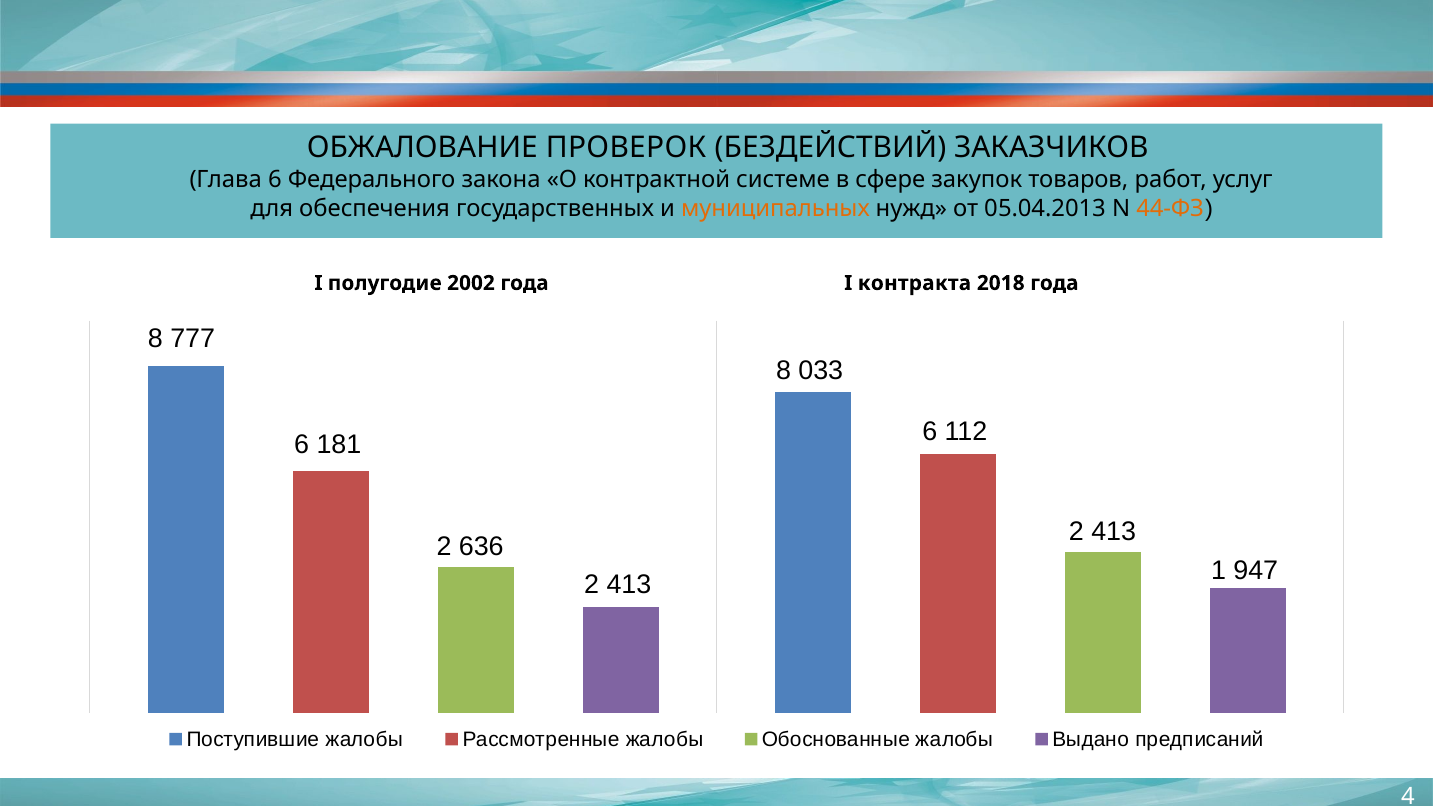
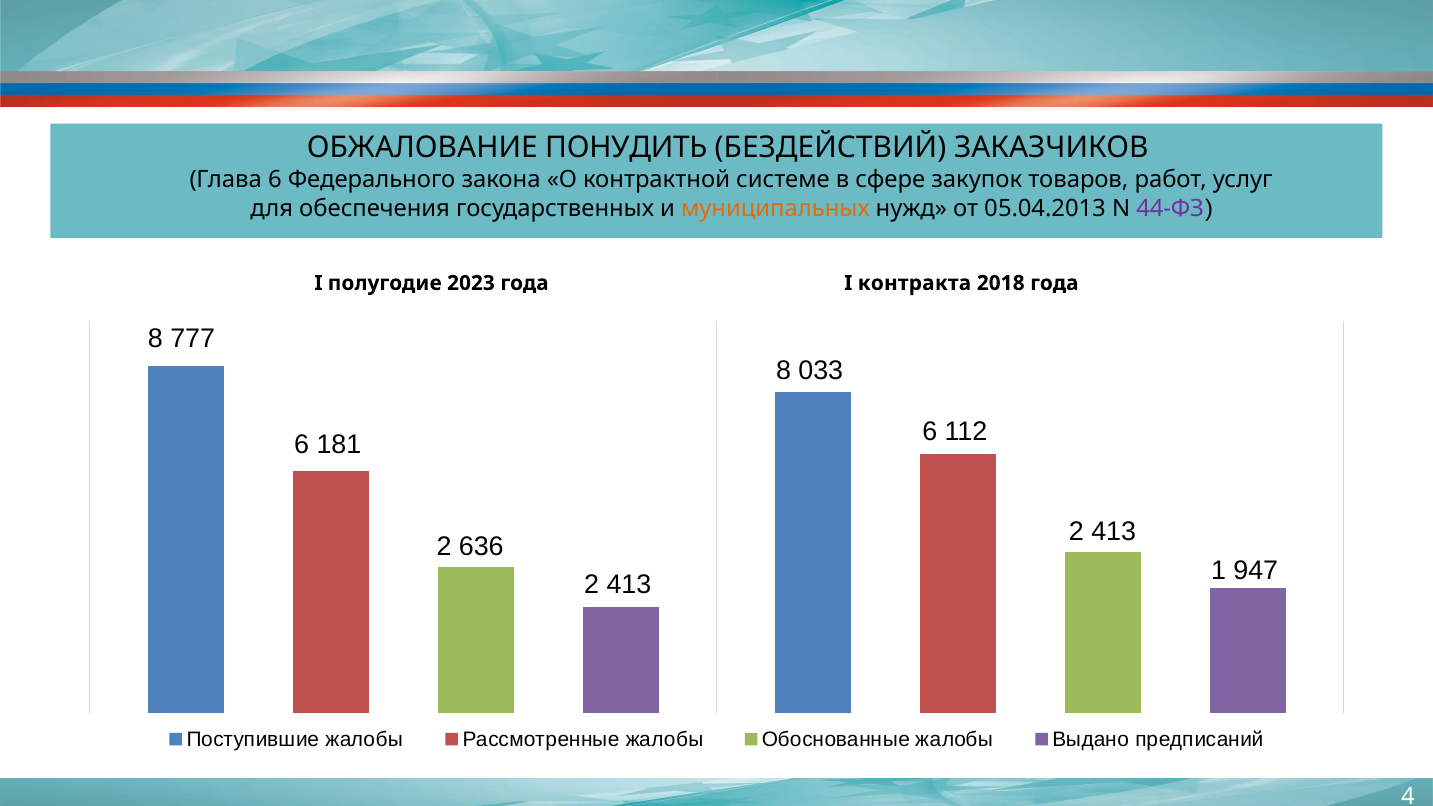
ПРОВЕРОК: ПРОВЕРОК -> ПОНУДИТЬ
44-ФЗ colour: orange -> purple
2002: 2002 -> 2023
